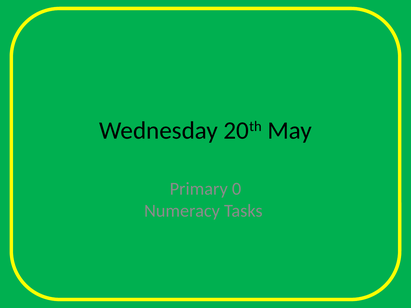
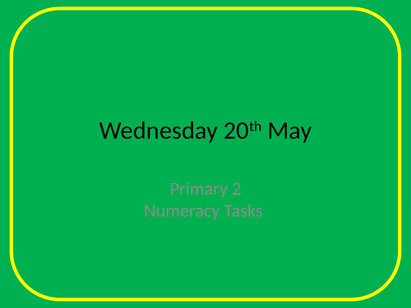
0: 0 -> 2
